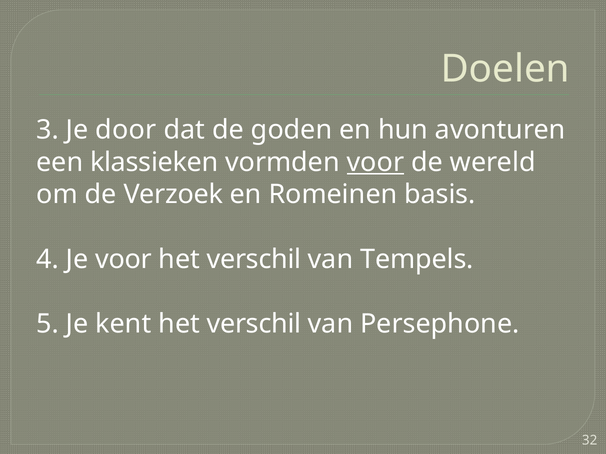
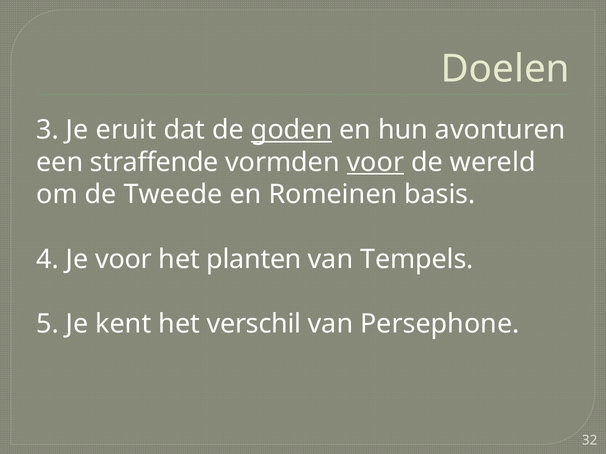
door: door -> eruit
goden underline: none -> present
klassieken: klassieken -> straffende
Verzoek: Verzoek -> Tweede
verschil at (254, 259): verschil -> planten
